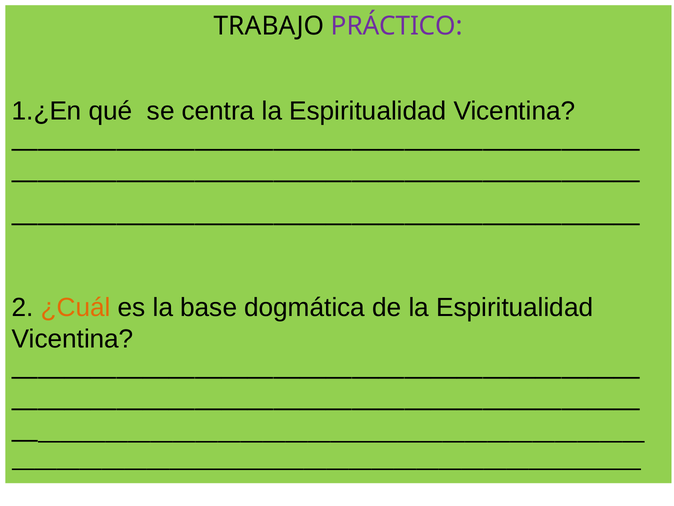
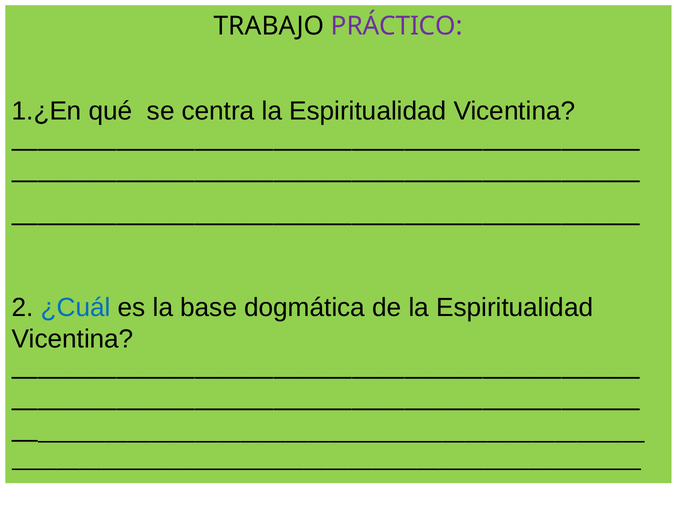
¿Cuál colour: orange -> blue
